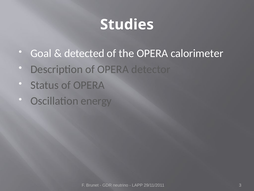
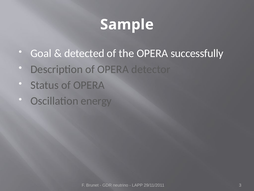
Studies: Studies -> Sample
calorimeter: calorimeter -> successfully
